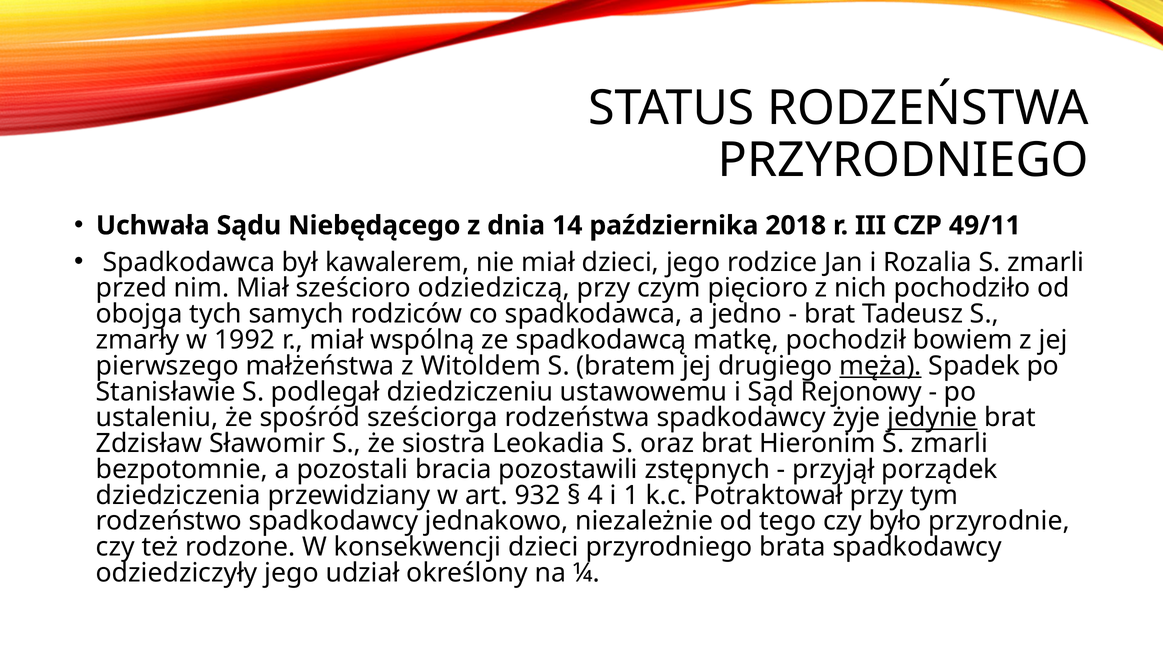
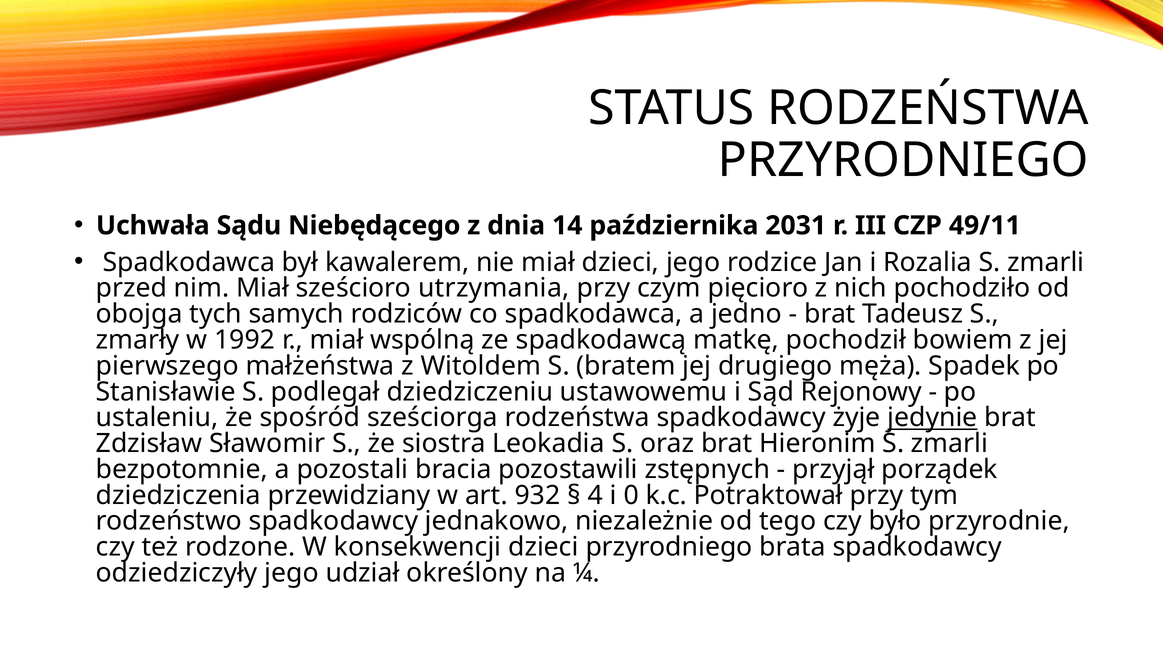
2018: 2018 -> 2031
odziedziczą: odziedziczą -> utrzymania
męża underline: present -> none
1: 1 -> 0
